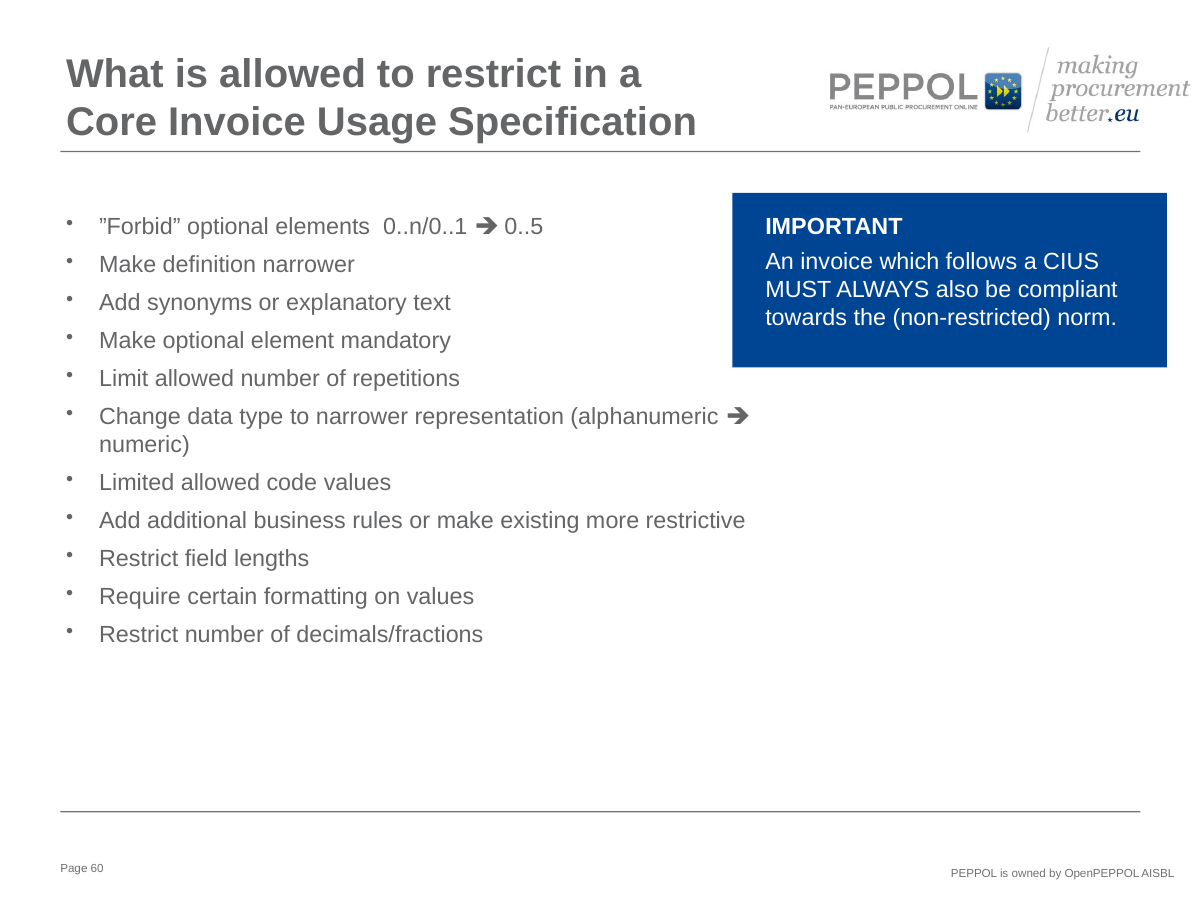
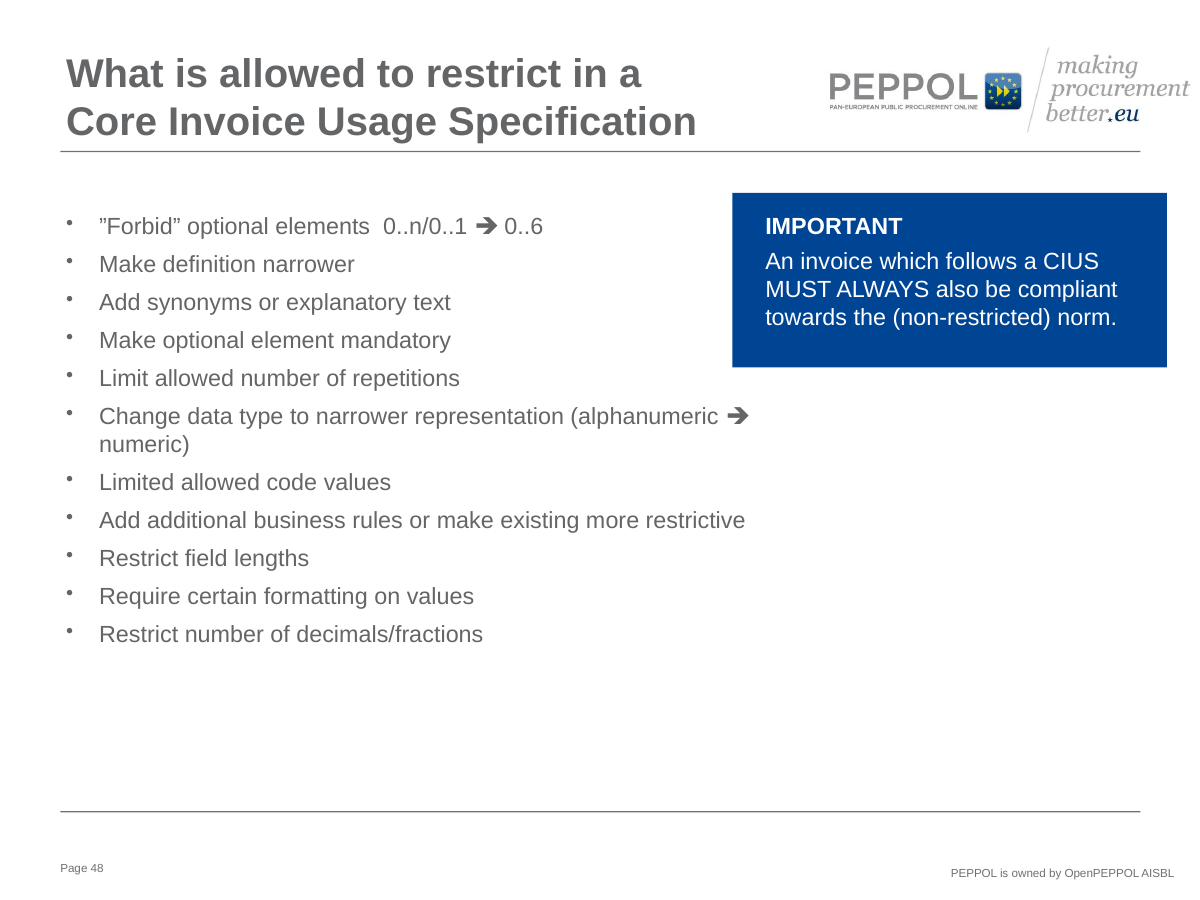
0..5: 0..5 -> 0..6
60: 60 -> 48
